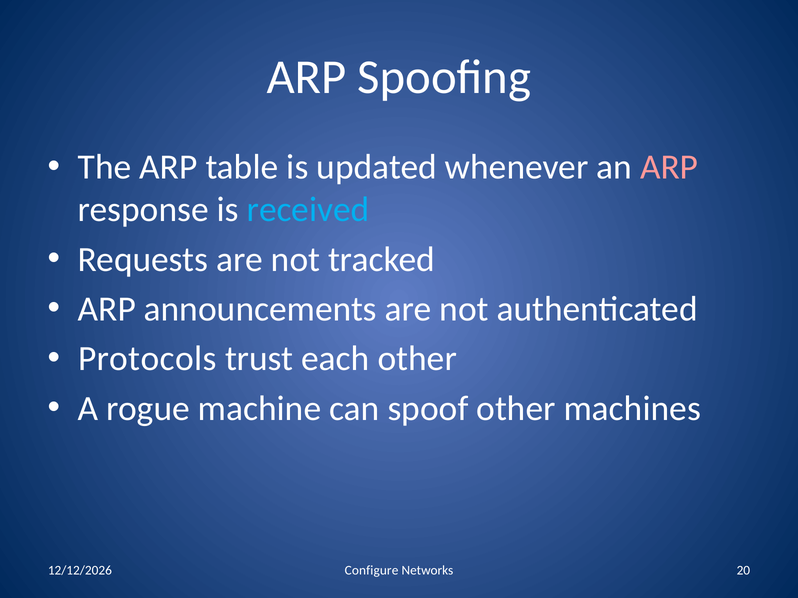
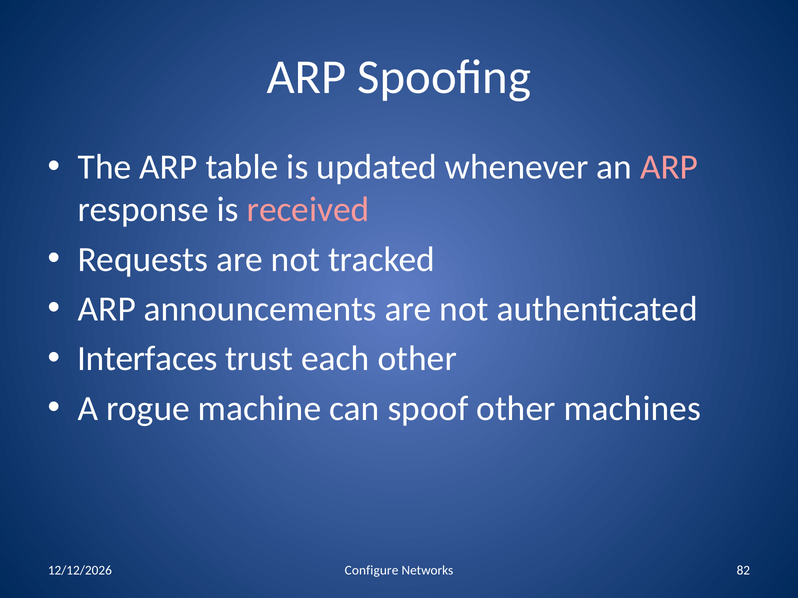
received colour: light blue -> pink
Protocols: Protocols -> Interfaces
20: 20 -> 82
